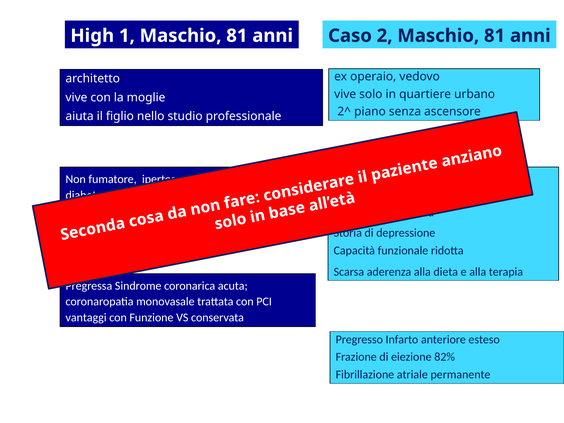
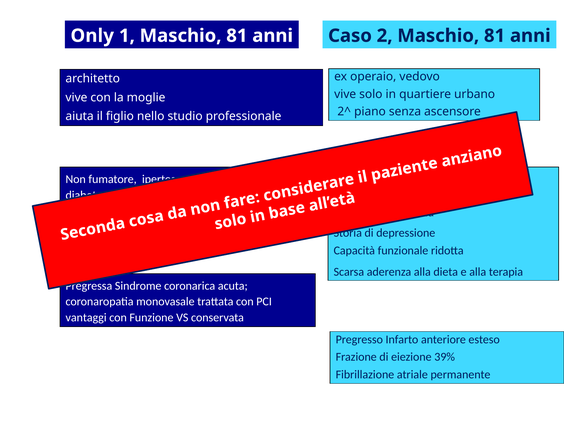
High: High -> Only
82%: 82% -> 39%
